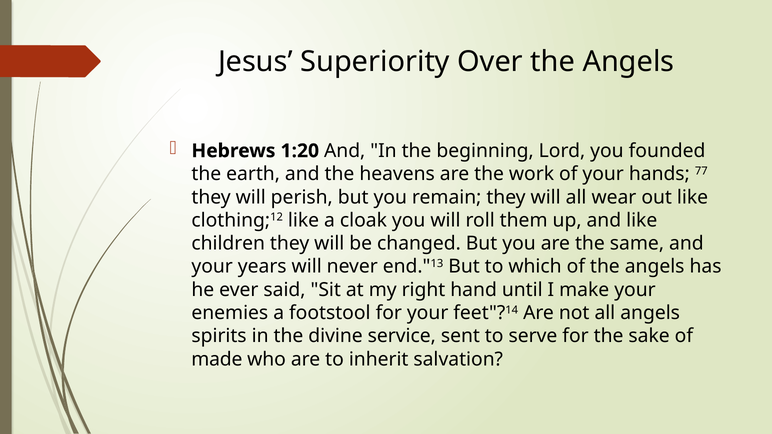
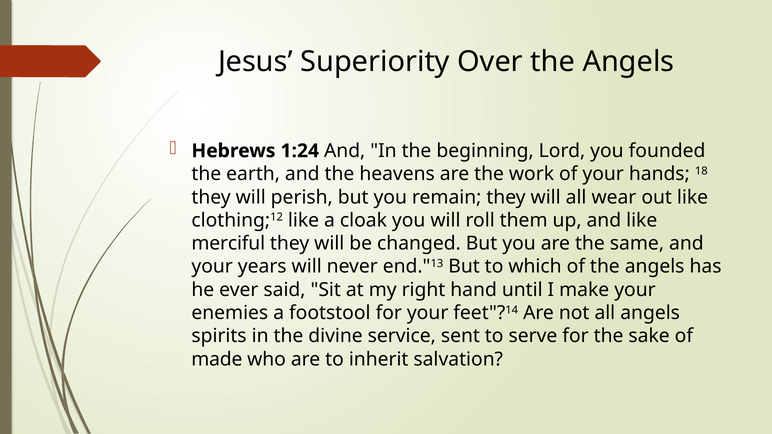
1:20: 1:20 -> 1:24
77: 77 -> 18
children: children -> merciful
